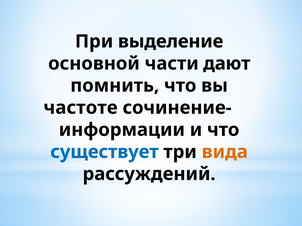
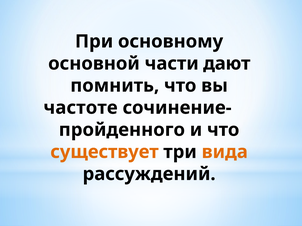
выделение: выделение -> основному
информации: информации -> пройденного
существует colour: blue -> orange
